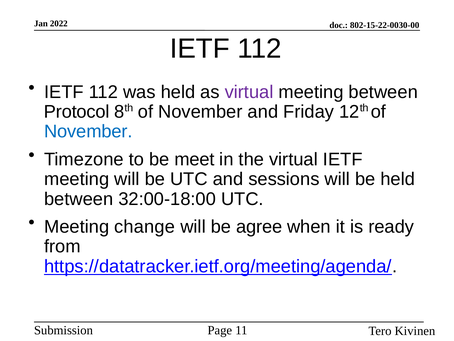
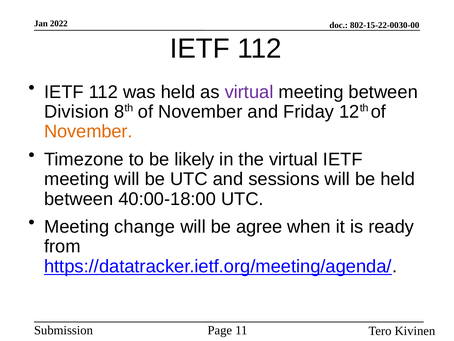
Protocol: Protocol -> Division
November at (88, 131) colour: blue -> orange
meet: meet -> likely
32:00-18:00: 32:00-18:00 -> 40:00-18:00
